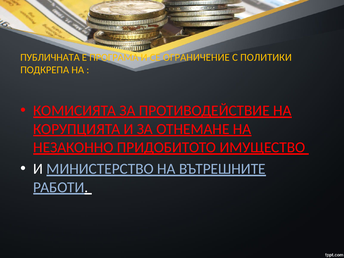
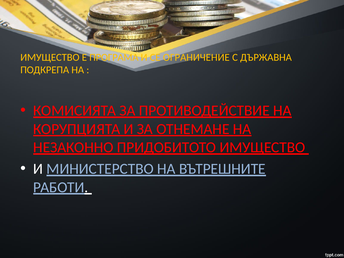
ПУБЛИЧНАТА at (50, 57): ПУБЛИЧНАТА -> ИМУЩЕСТВО
ПОЛИТИКИ: ПОЛИТИКИ -> ДЪРЖАВНА
